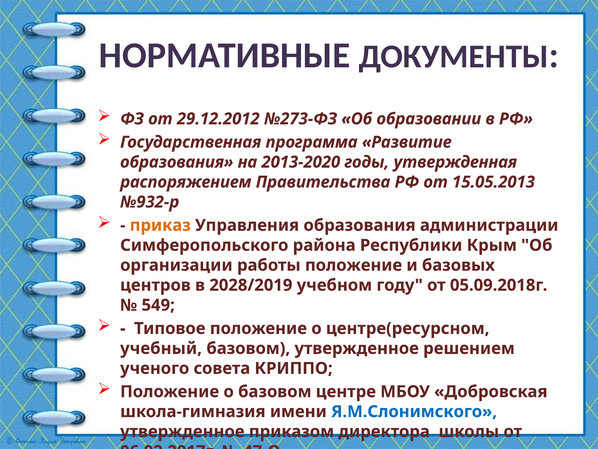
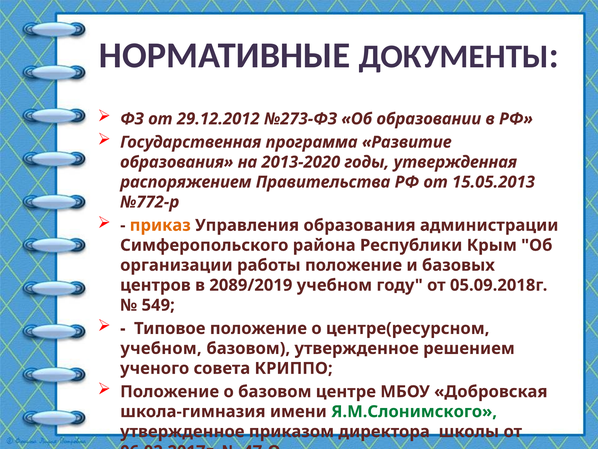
№932-р: №932-р -> №772-р
2028/2019: 2028/2019 -> 2089/2019
учебный at (161, 348): учебный -> учебном
Я.М.Слонимского colour: blue -> green
